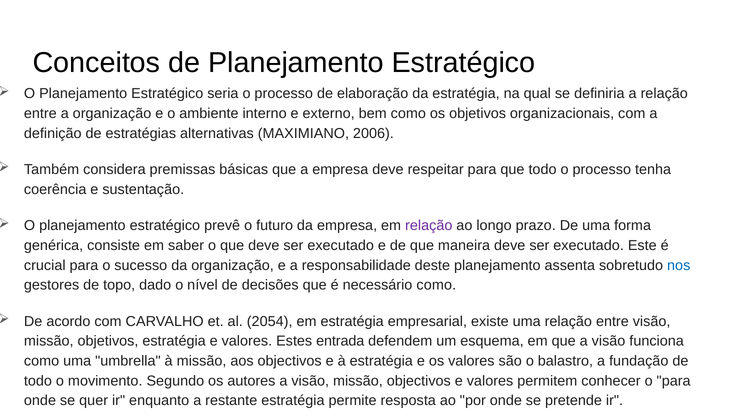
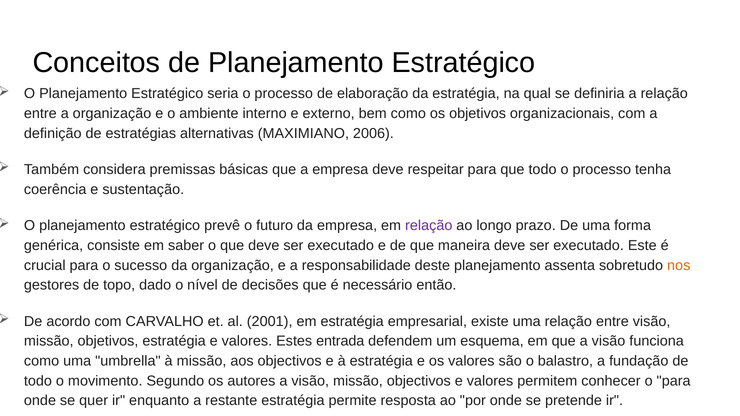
nos colour: blue -> orange
necessário como: como -> então
2054: 2054 -> 2001
